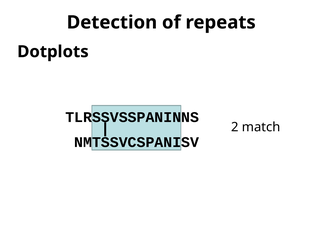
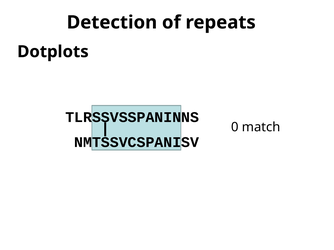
2: 2 -> 0
